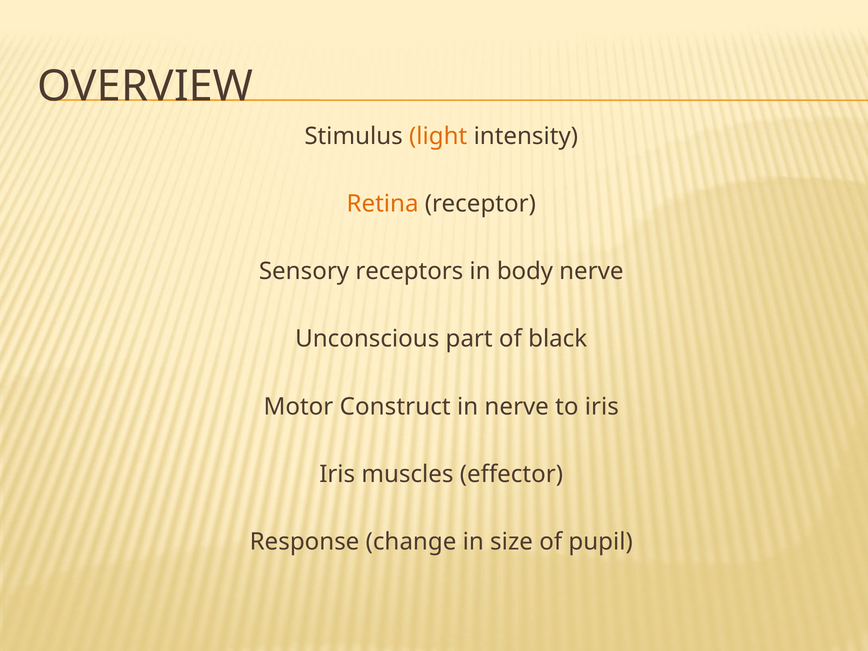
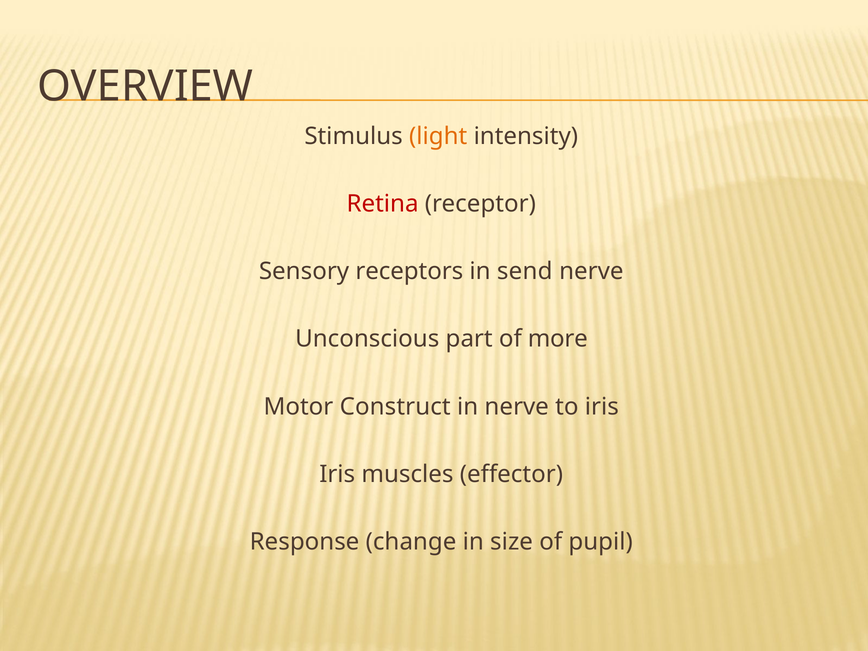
Retina colour: orange -> red
body: body -> send
black: black -> more
